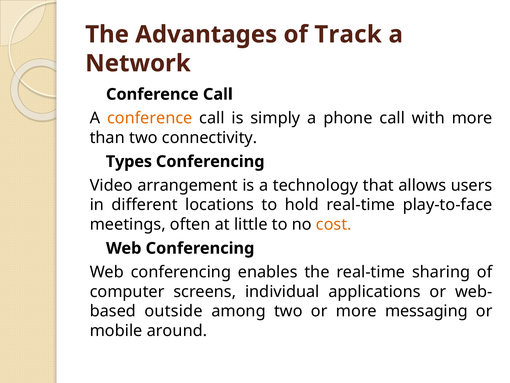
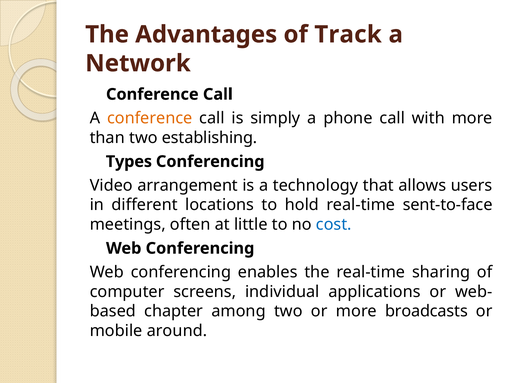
connectivity: connectivity -> establishing
play-to-face: play-to-face -> sent-to-face
cost colour: orange -> blue
outside: outside -> chapter
messaging: messaging -> broadcasts
